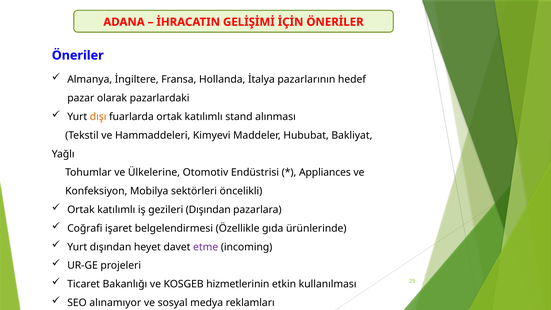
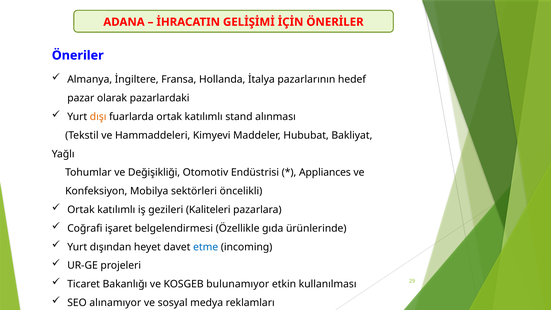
Ülkelerine: Ülkelerine -> Değişikliği
gezileri Dışından: Dışından -> Kaliteleri
etme colour: purple -> blue
hizmetlerinin: hizmetlerinin -> bulunamıyor
